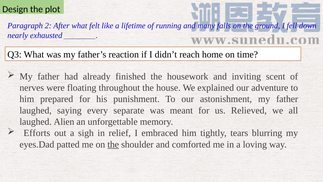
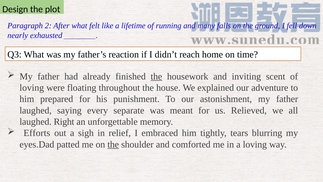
the at (156, 76) underline: none -> present
nerves at (32, 88): nerves -> loving
Alien: Alien -> Right
